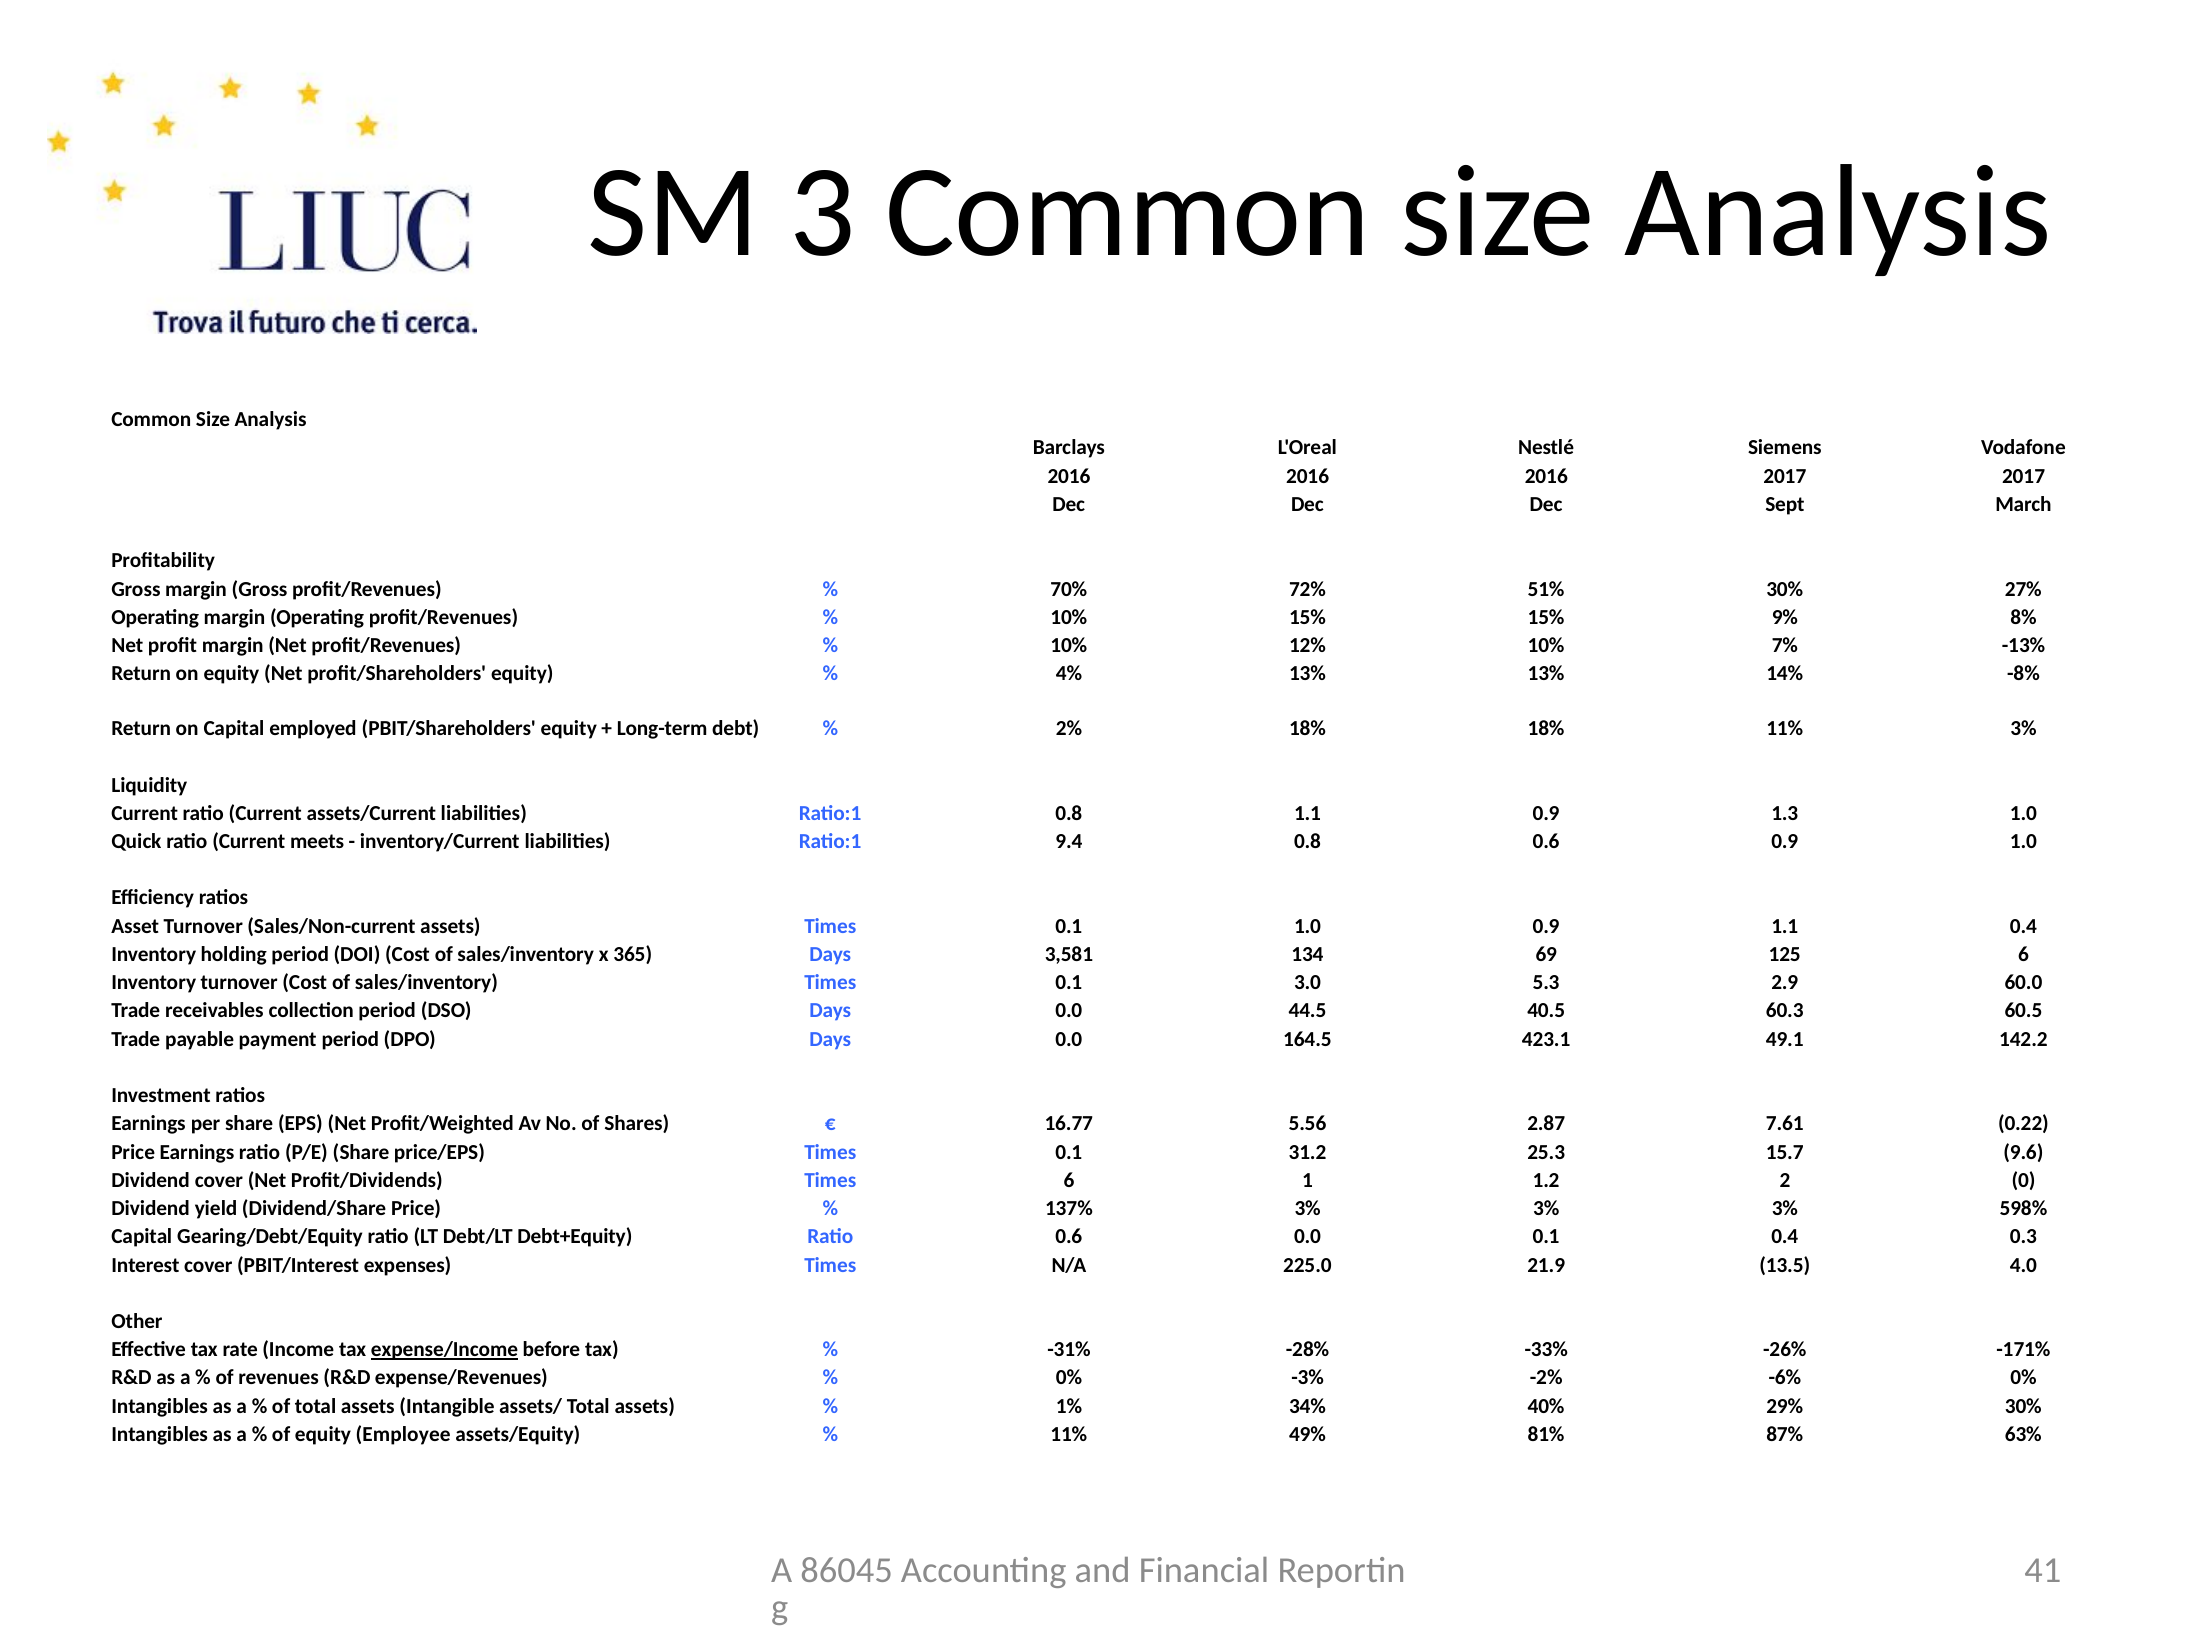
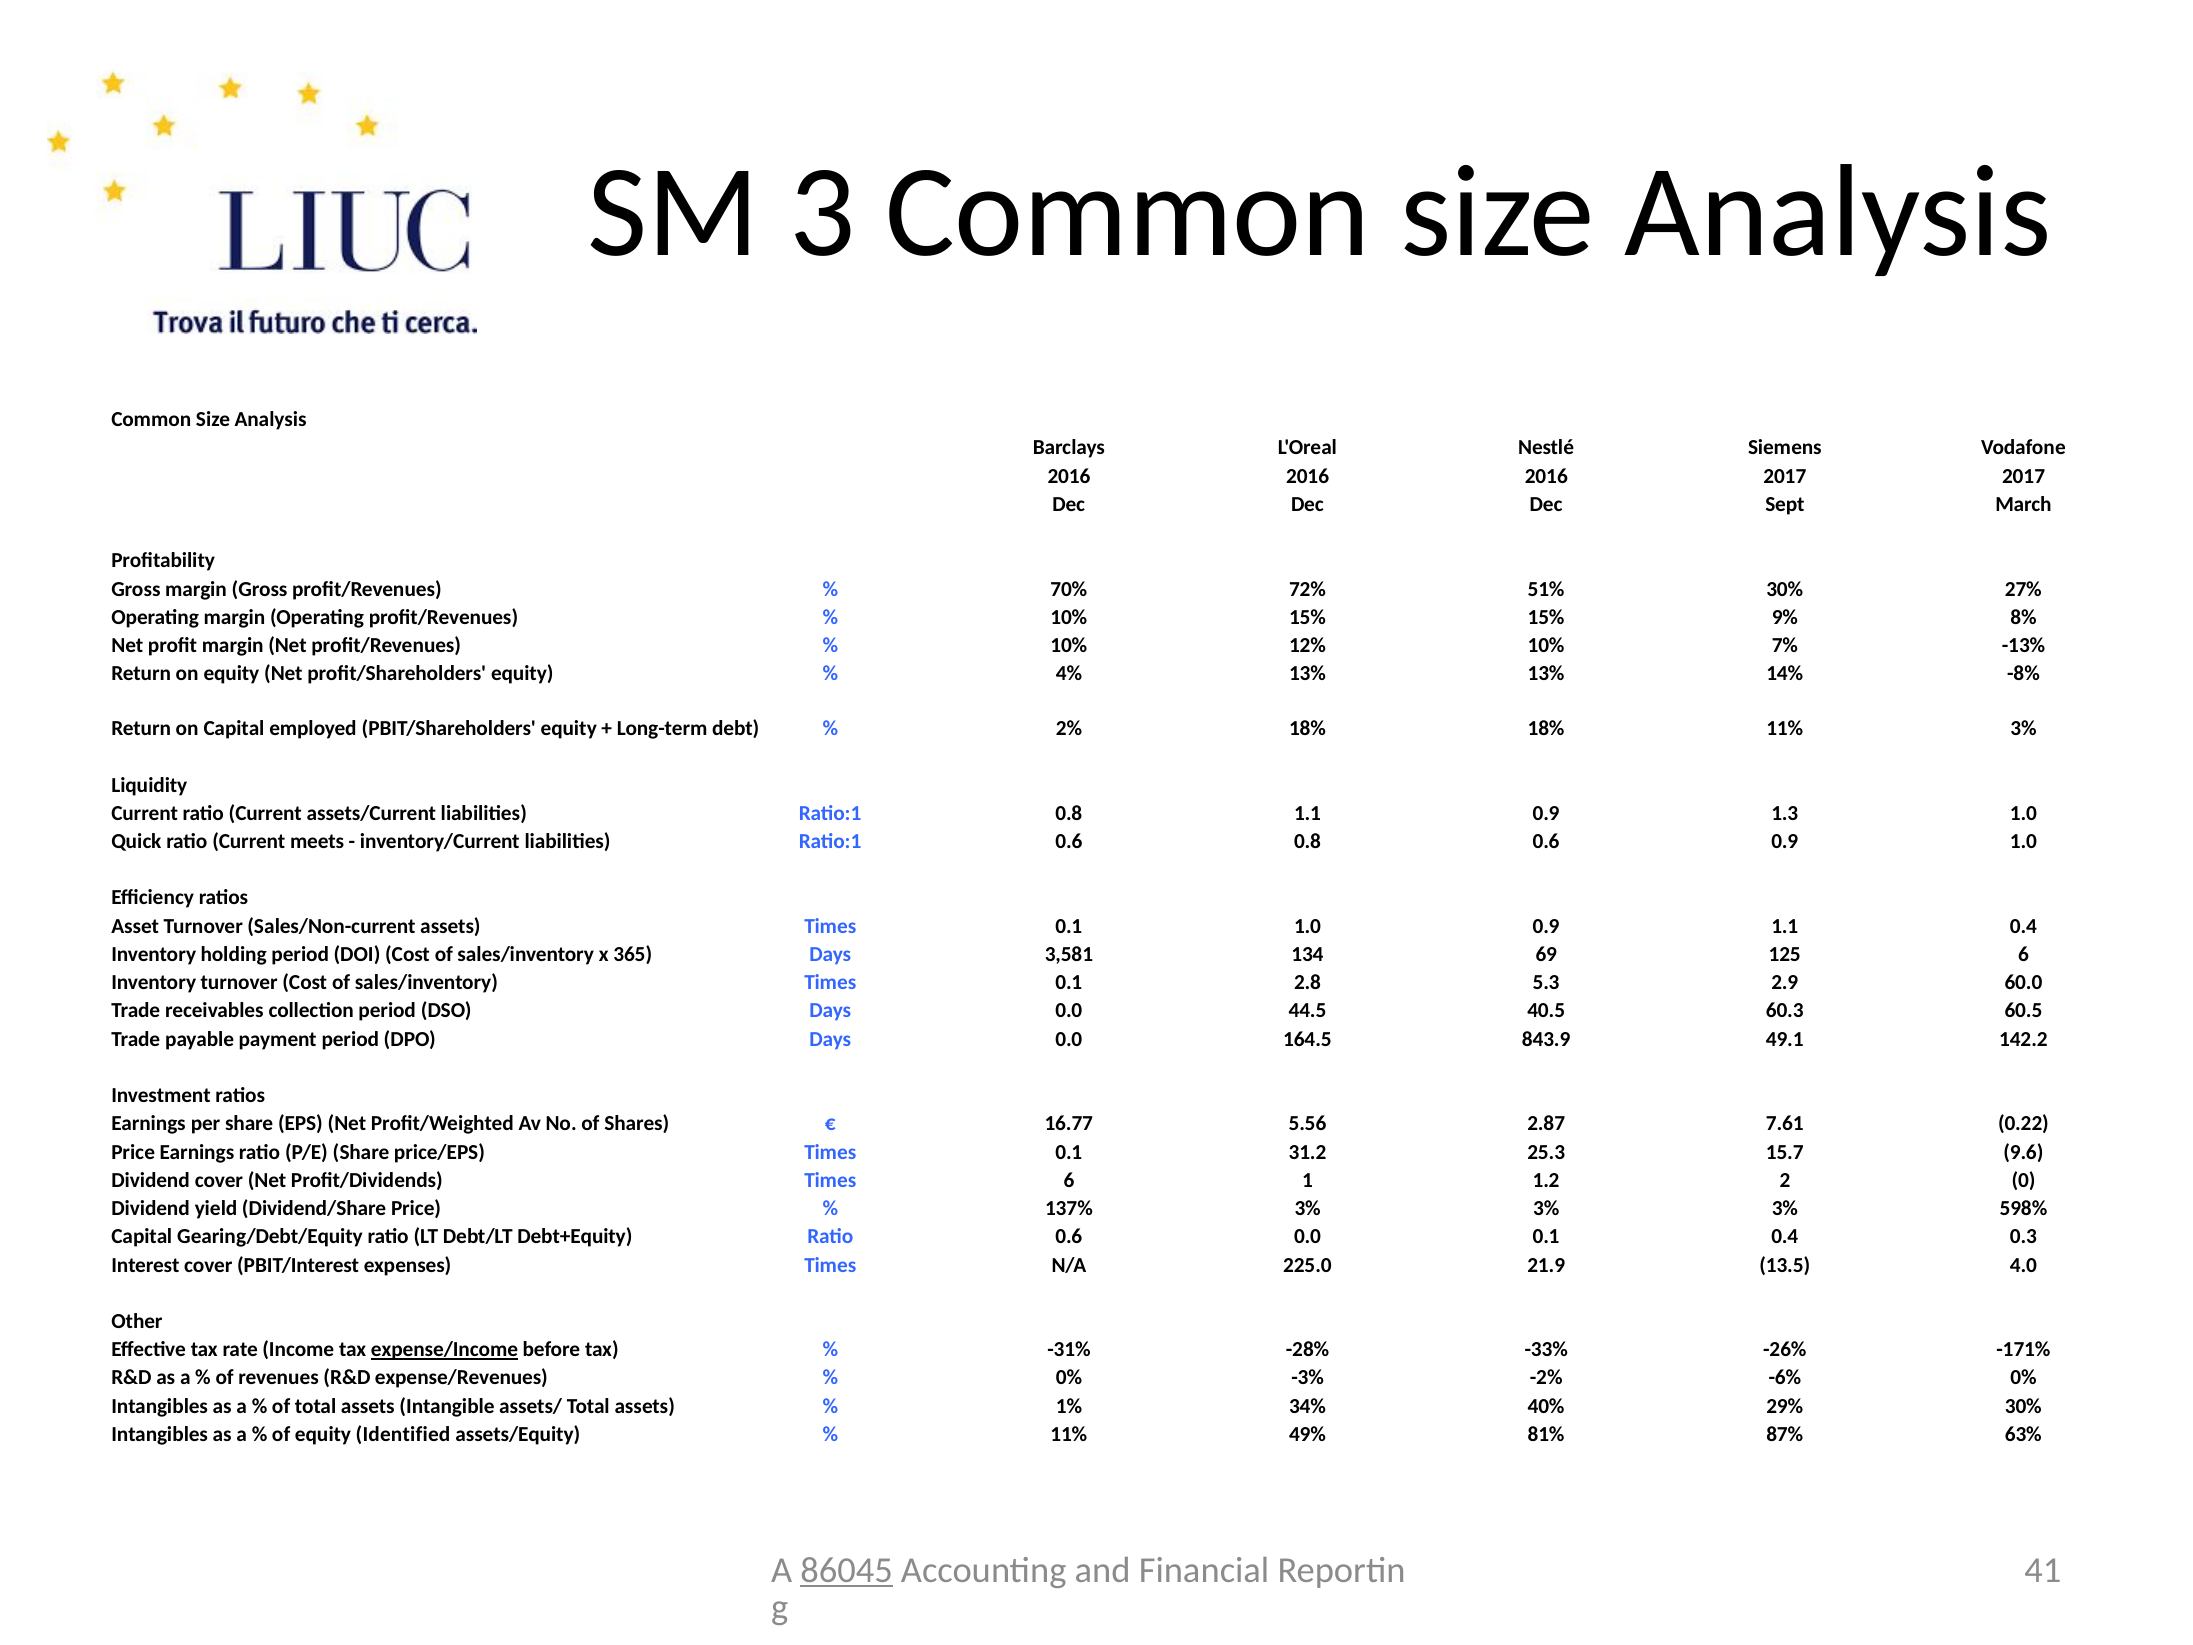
Ratio:1 9.4: 9.4 -> 0.6
3.0: 3.0 -> 2.8
423.1: 423.1 -> 843.9
Employee: Employee -> Identified
86045 underline: none -> present
